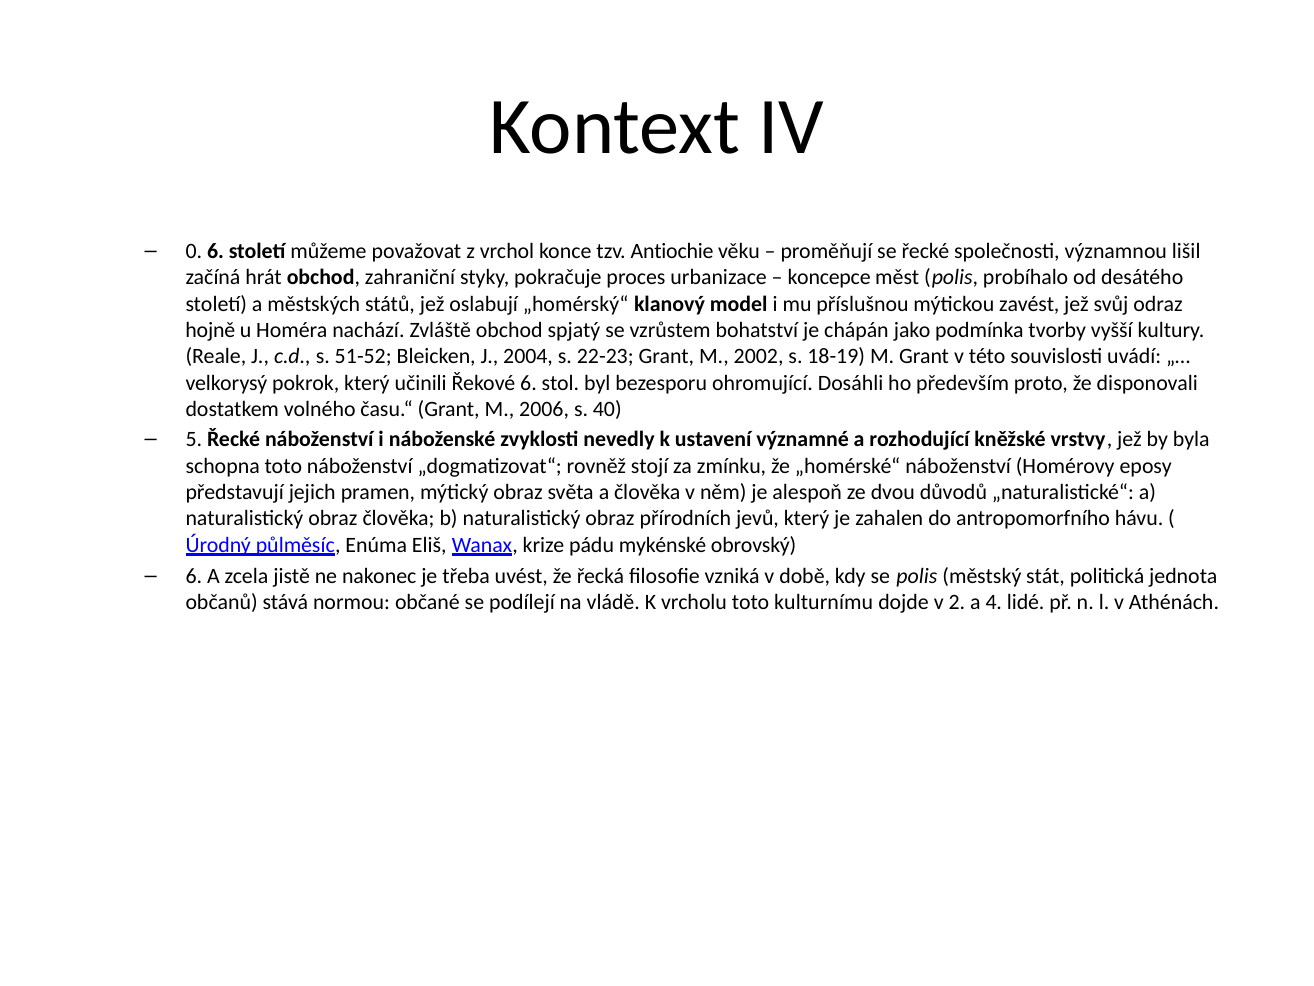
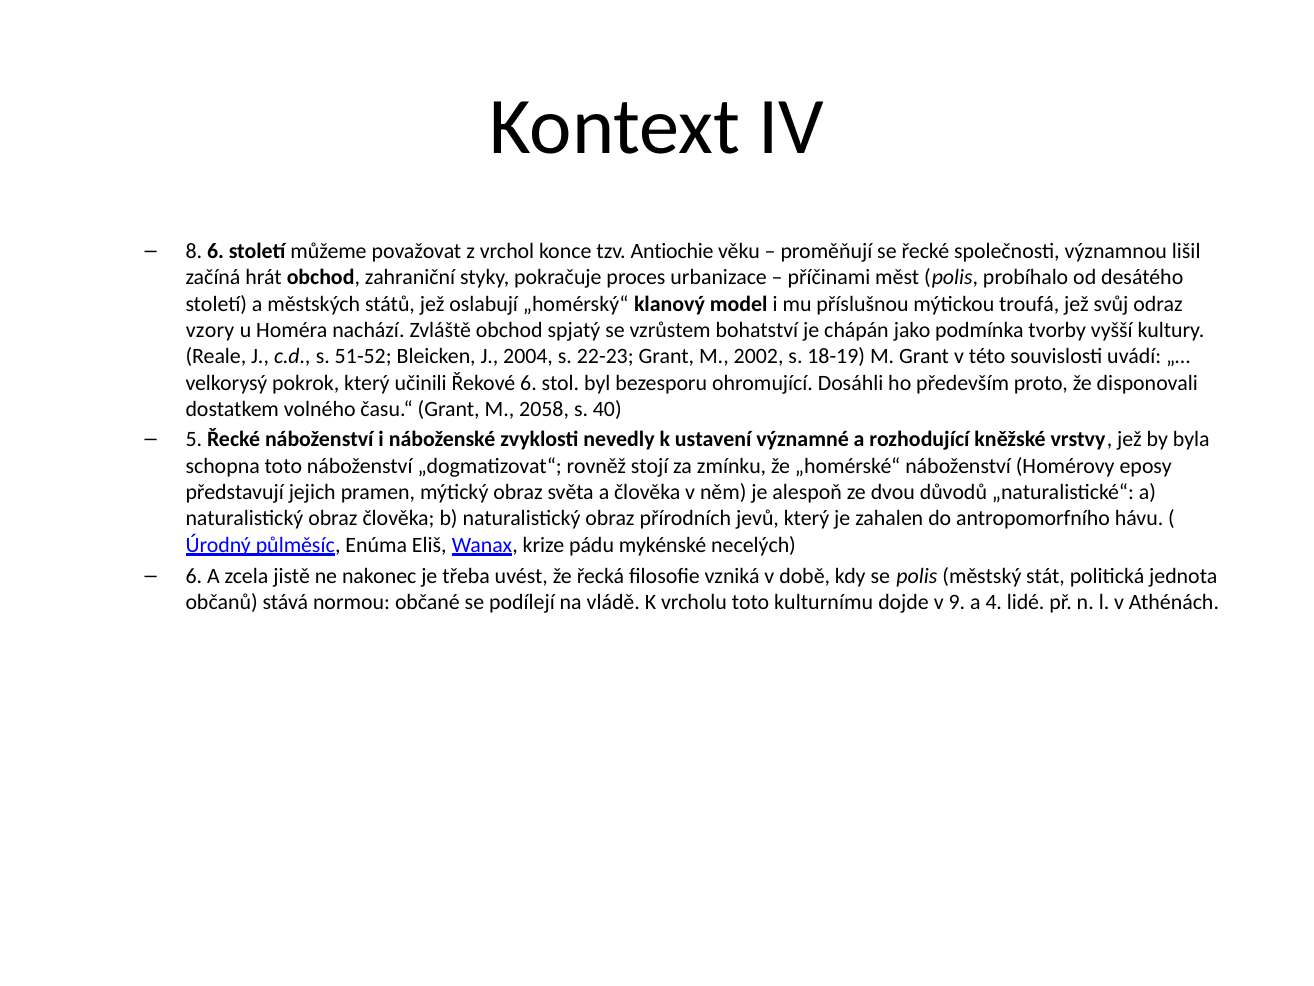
0: 0 -> 8
koncepce: koncepce -> příčinami
zavést: zavést -> troufá
hojně: hojně -> vzory
2006: 2006 -> 2058
obrovský: obrovský -> necelých
2: 2 -> 9
